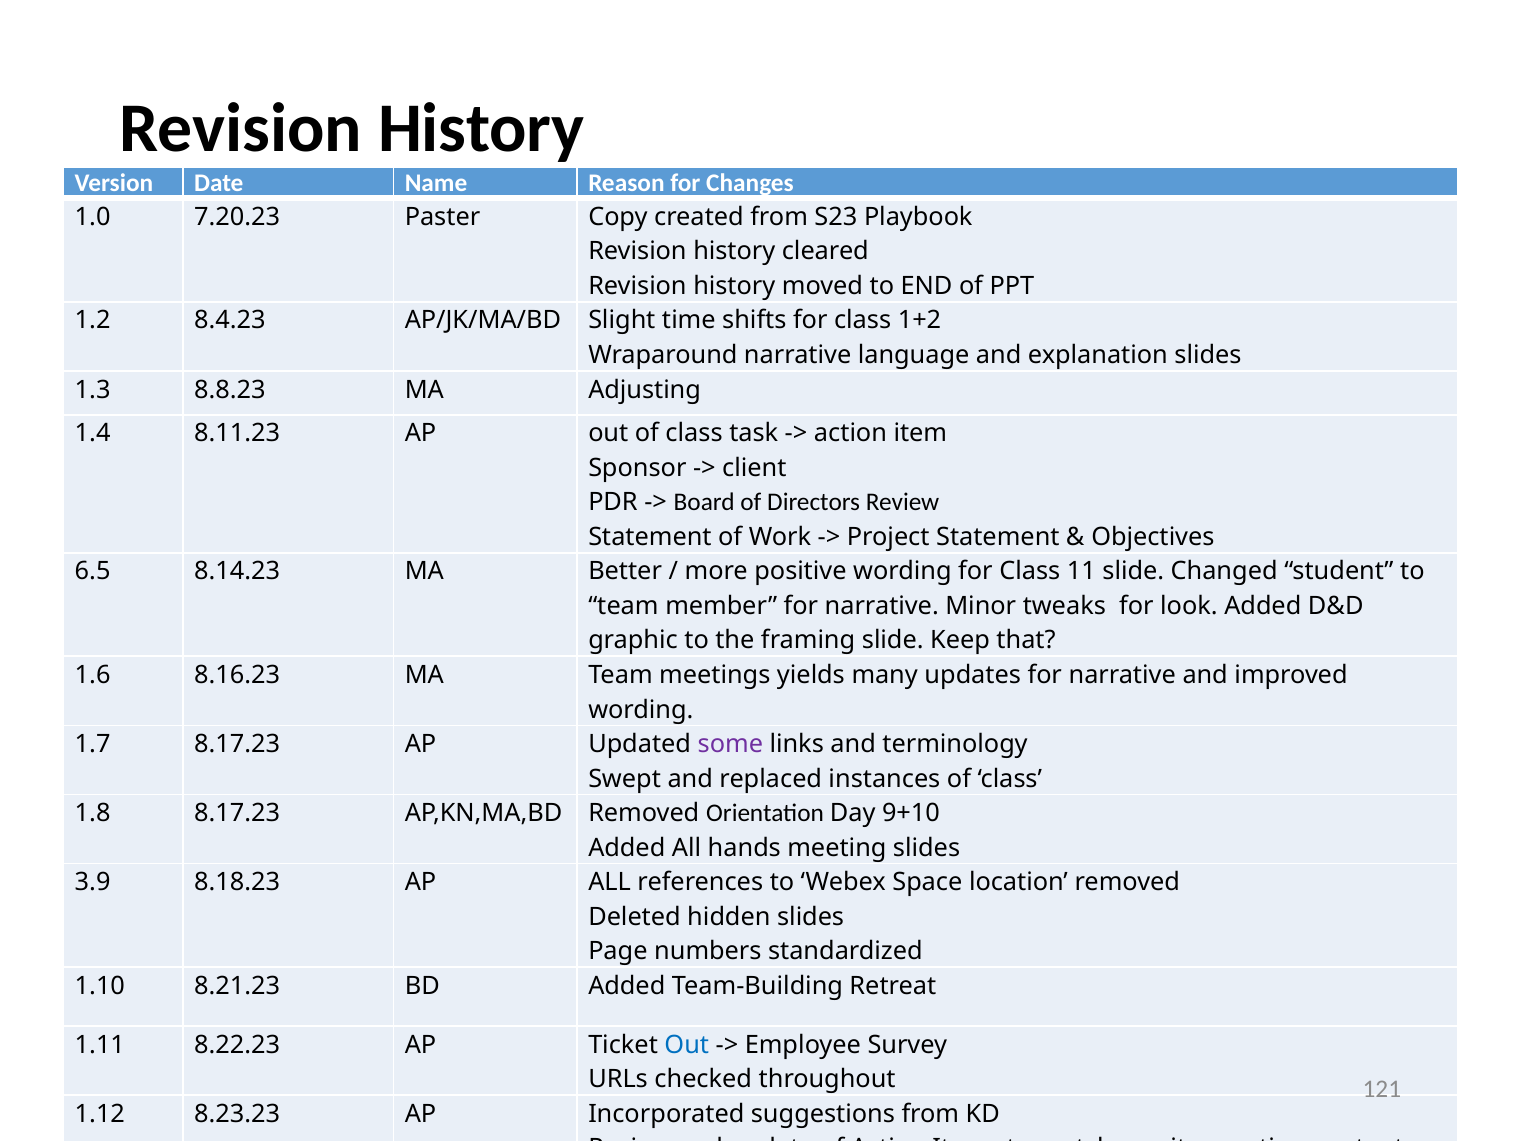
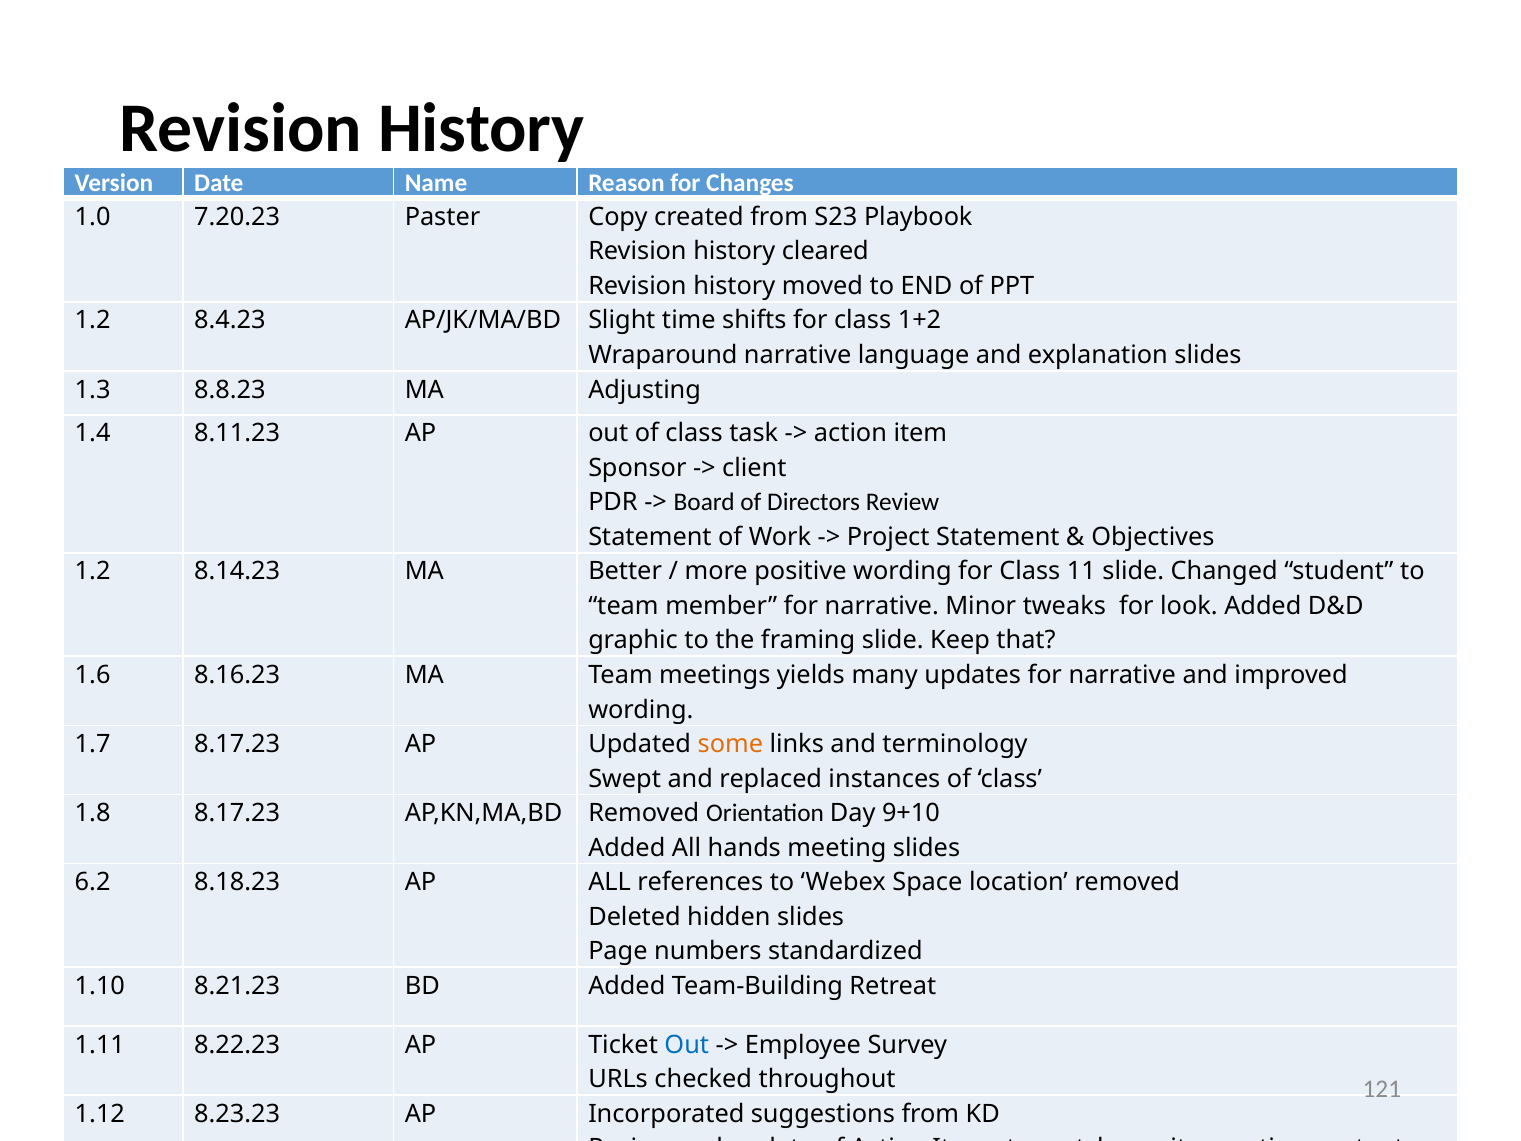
6.5 at (93, 571): 6.5 -> 1.2
some colour: purple -> orange
3.9: 3.9 -> 6.2
